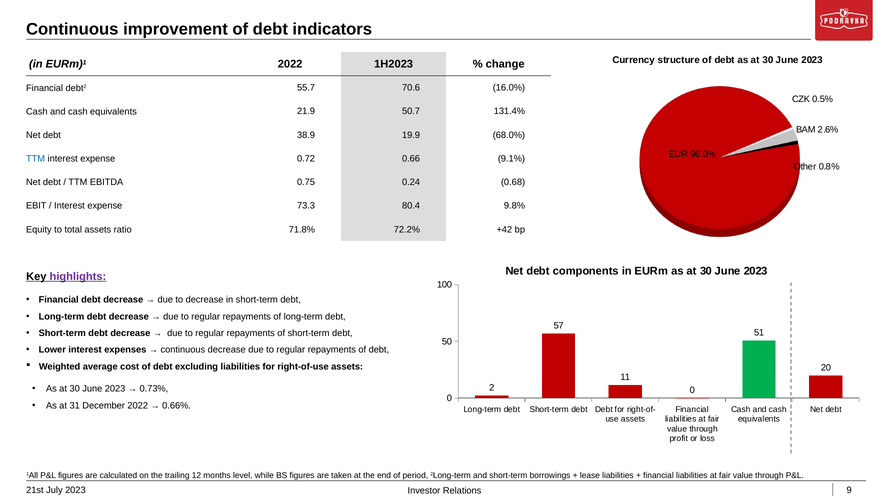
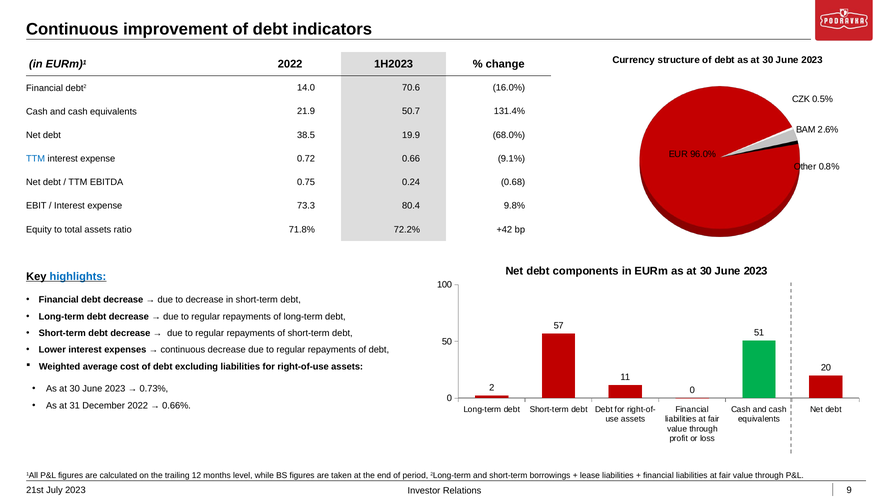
55.7: 55.7 -> 14.0
38.9: 38.9 -> 38.5
highlights colour: purple -> blue
